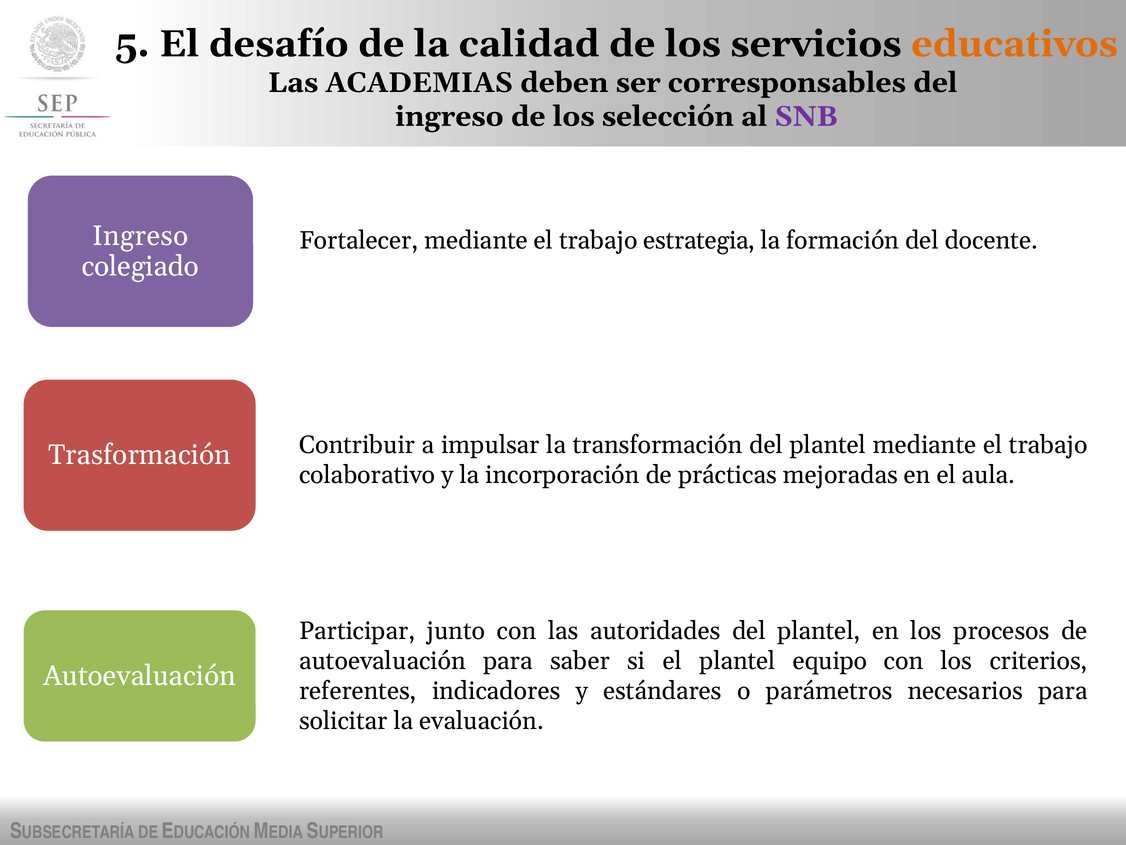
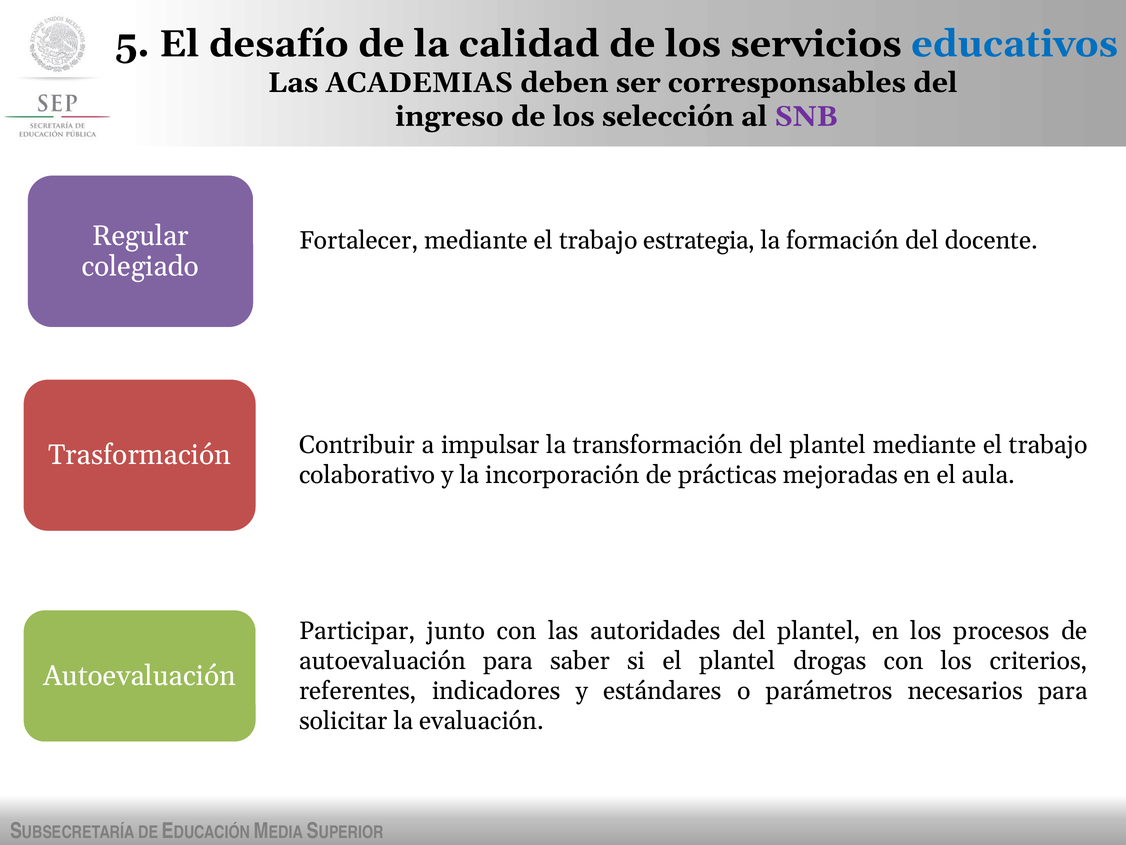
educativos colour: orange -> blue
Ingreso at (140, 236): Ingreso -> Regular
equipo: equipo -> drogas
